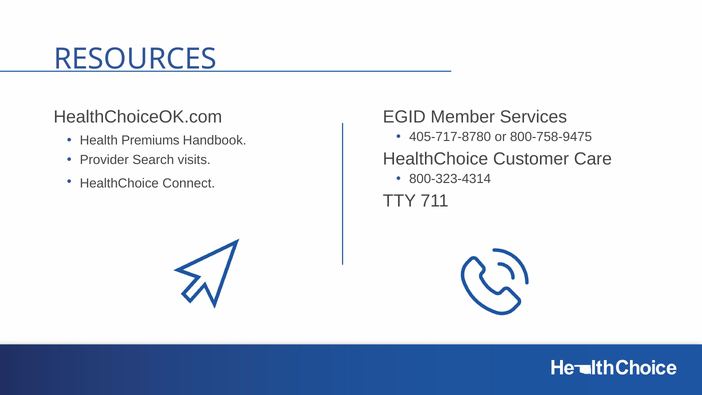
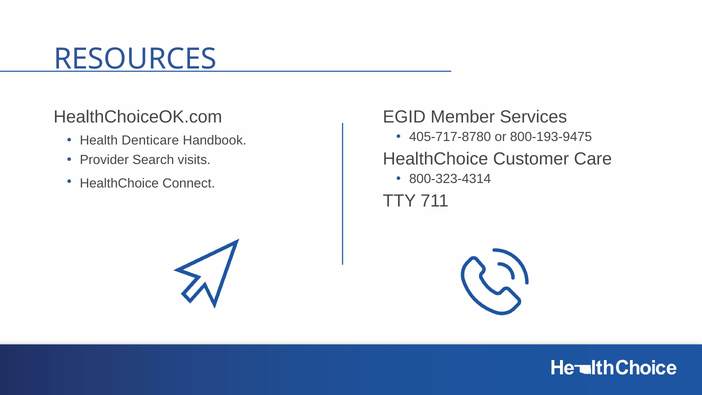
800-758-9475: 800-758-9475 -> 800-193-9475
Premiums: Premiums -> Denticare
